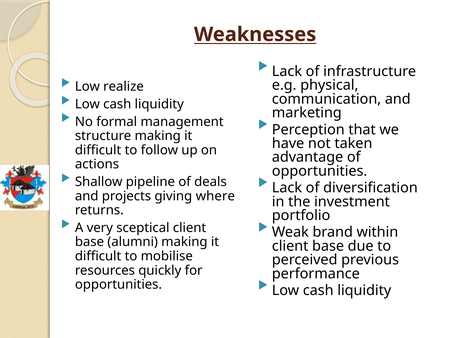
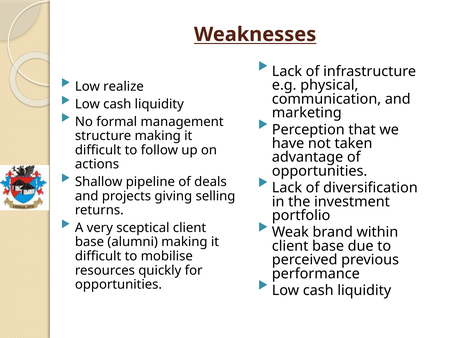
where: where -> selling
